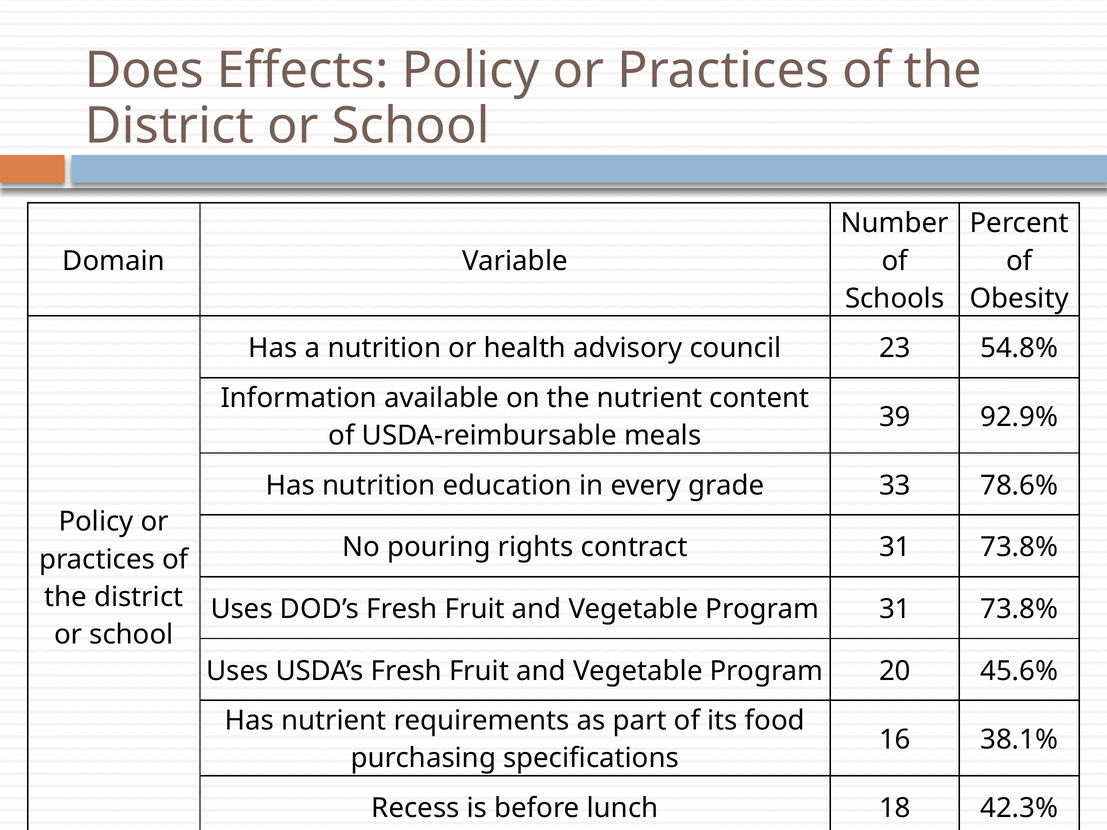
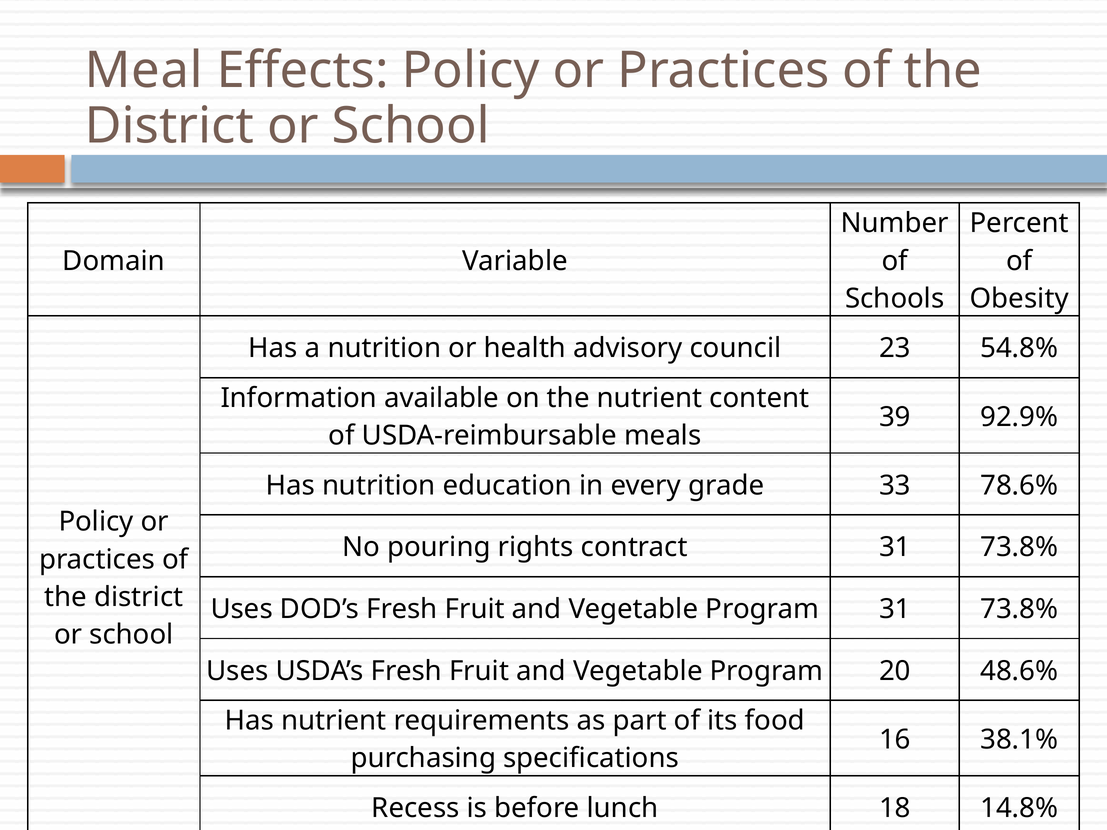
Does: Does -> Meal
45.6%: 45.6% -> 48.6%
42.3%: 42.3% -> 14.8%
